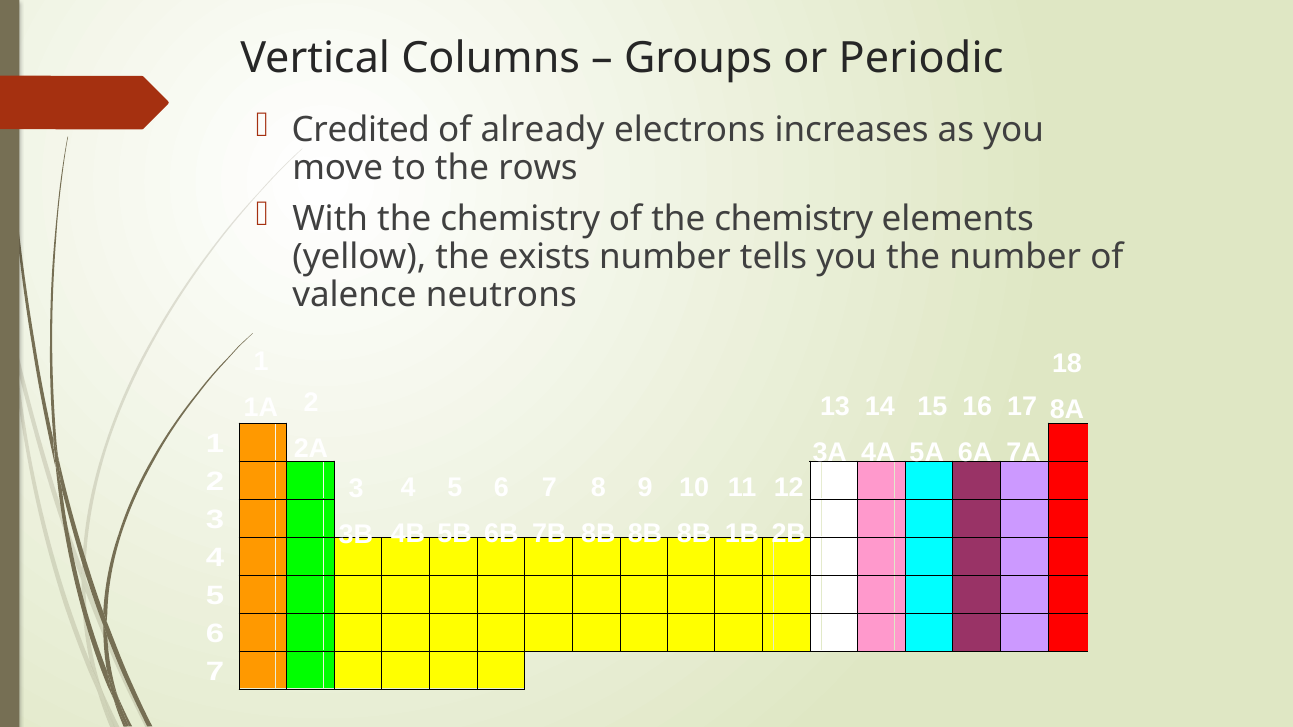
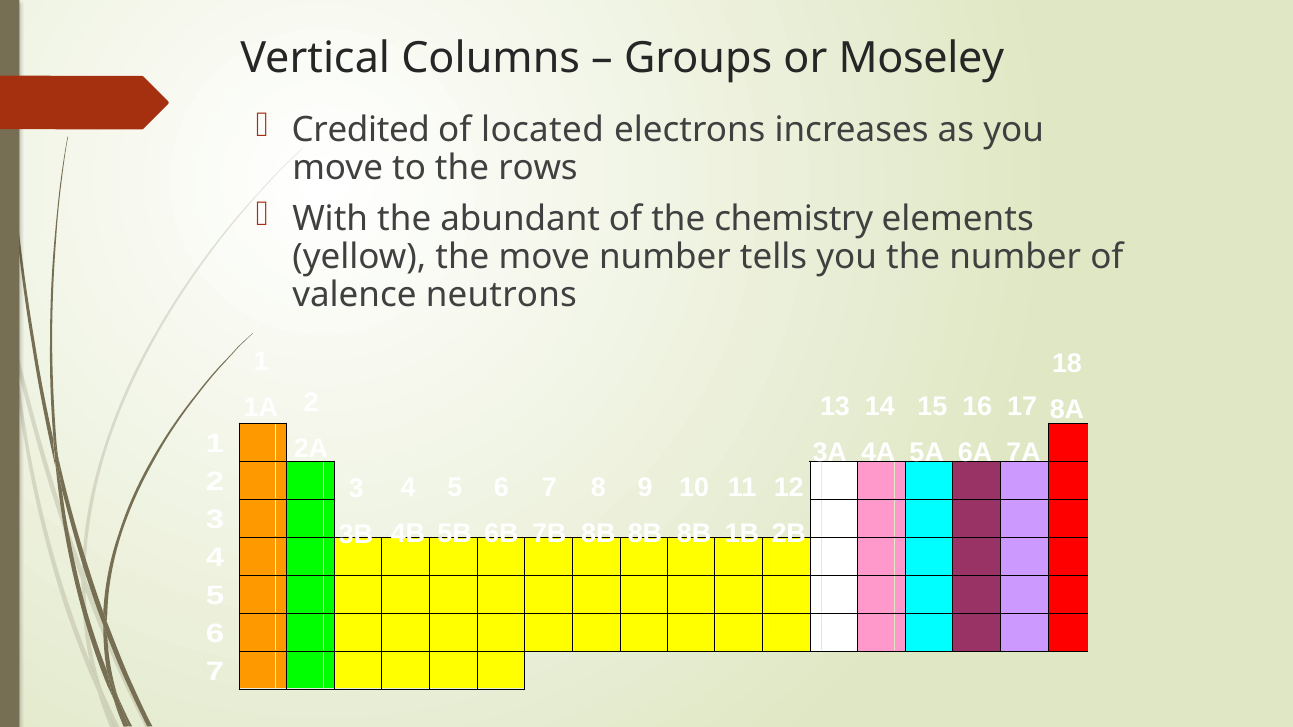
Periodic: Periodic -> Moseley
already: already -> located
With the chemistry: chemistry -> abundant
the exists: exists -> move
